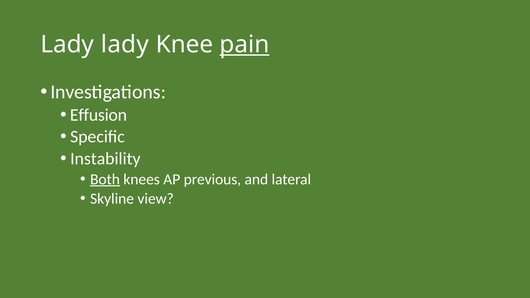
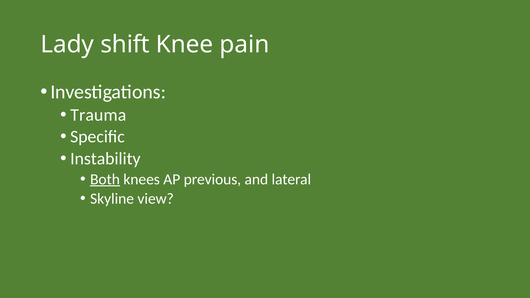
Lady lady: lady -> shift
pain underline: present -> none
Effusion: Effusion -> Trauma
